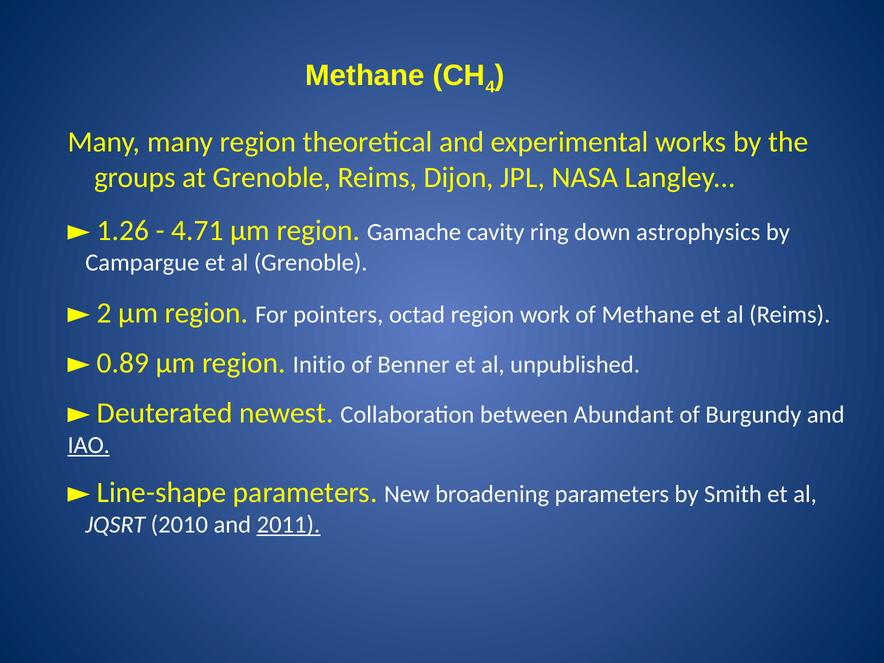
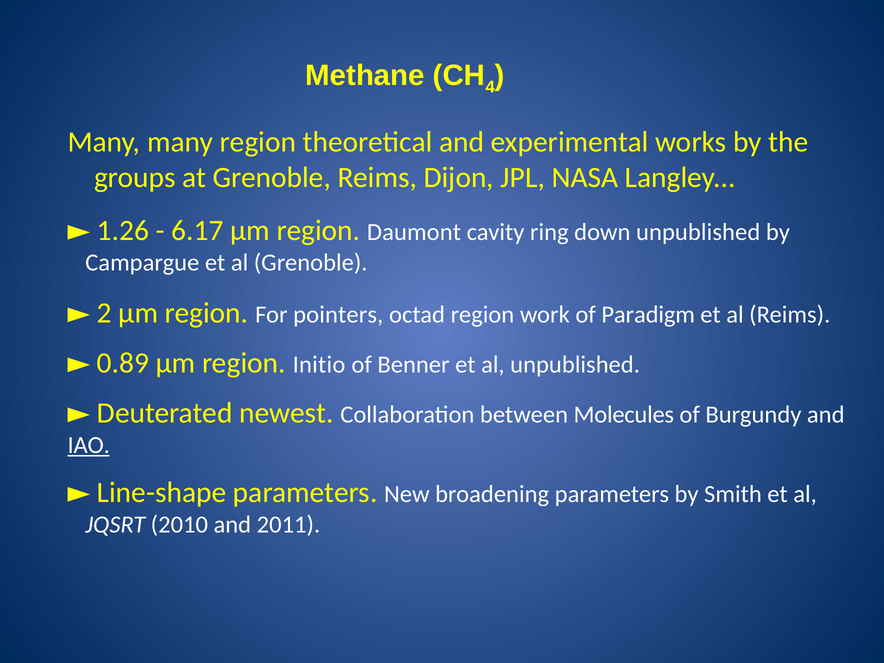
4.71: 4.71 -> 6.17
Gamache: Gamache -> Daumont
down astrophysics: astrophysics -> unpublished
of Methane: Methane -> Paradigm
Abundant: Abundant -> Molecules
2011 underline: present -> none
